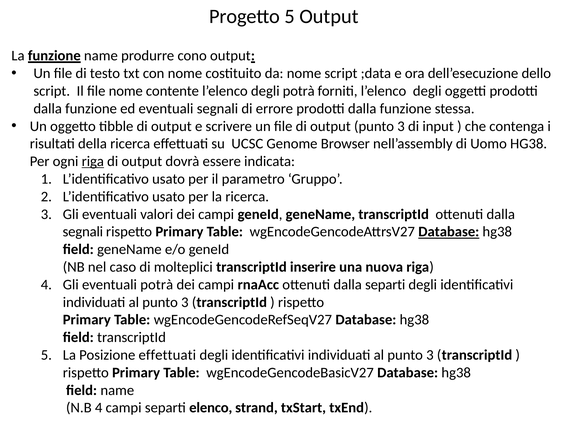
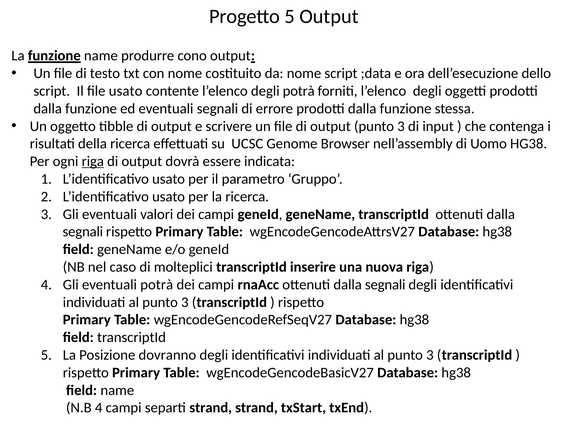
file nome: nome -> usato
Database at (449, 232) underline: present -> none
rnaAcc ottenuti dalla separti: separti -> segnali
Posizione effettuati: effettuati -> dovranno
separti elenco: elenco -> strand
